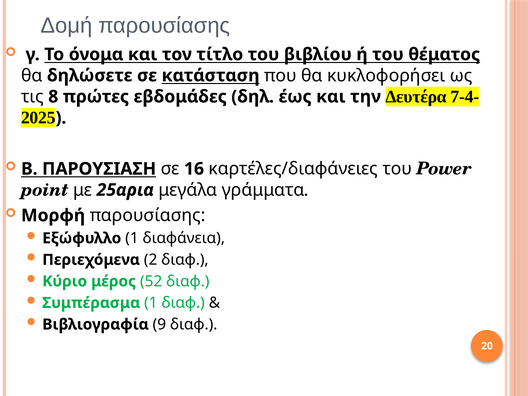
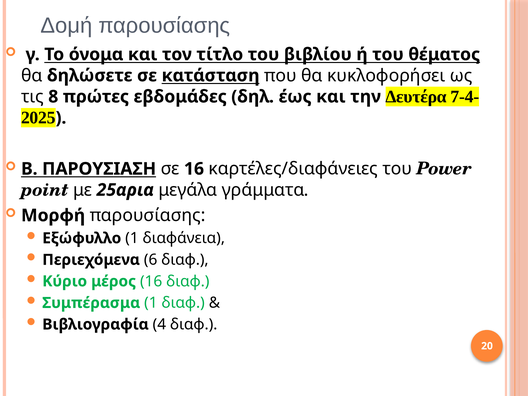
2: 2 -> 6
μέρος 52: 52 -> 16
9: 9 -> 4
